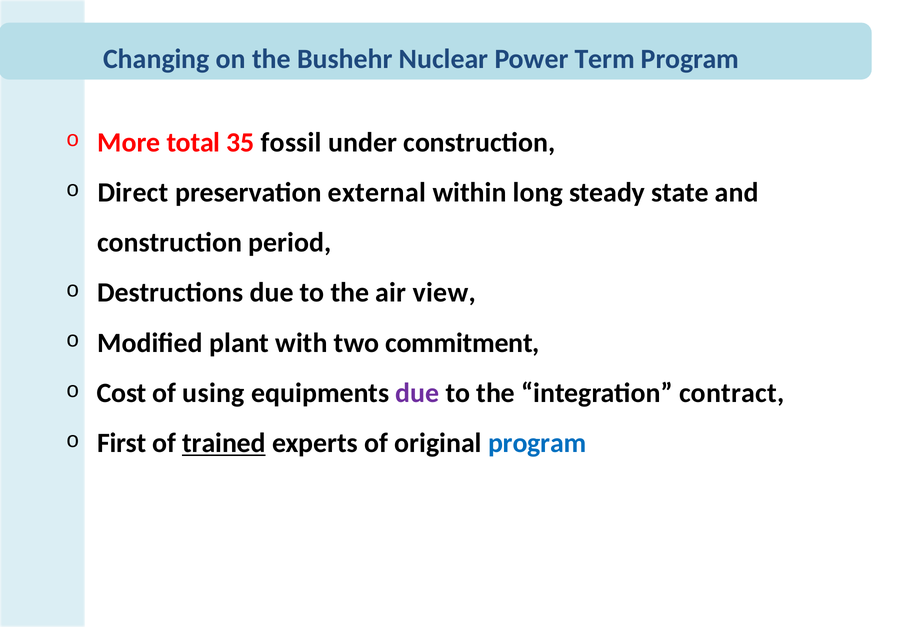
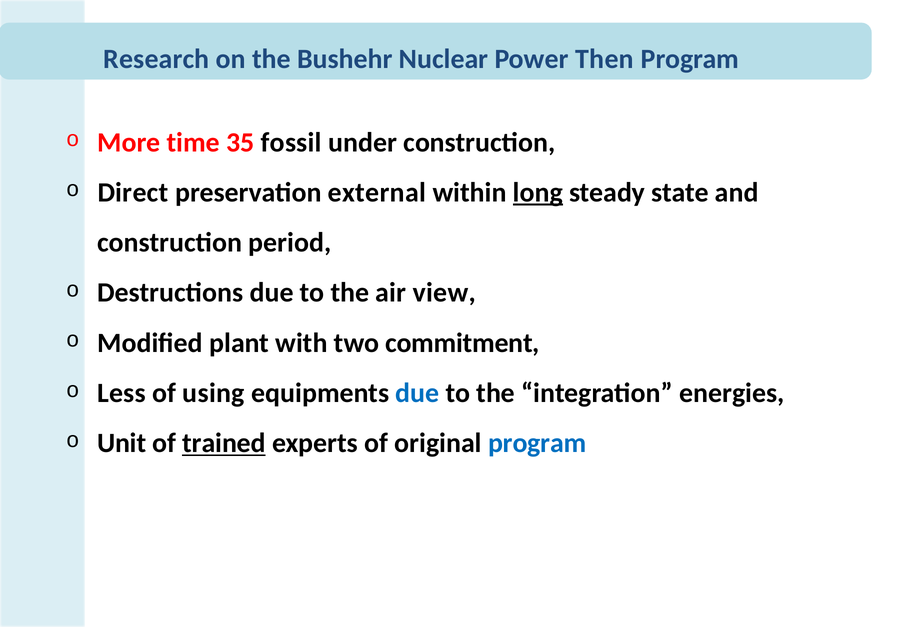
Changing: Changing -> Research
Term: Term -> Then
total: total -> time
long underline: none -> present
Cost: Cost -> Less
due at (417, 393) colour: purple -> blue
contract: contract -> energies
First: First -> Unit
